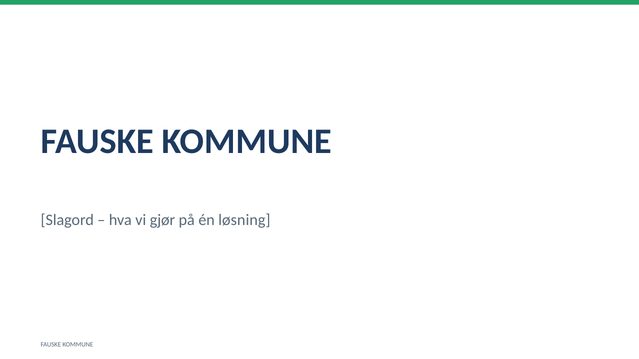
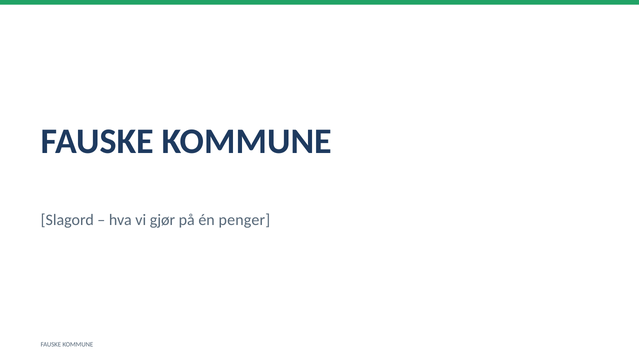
løsning: løsning -> penger
